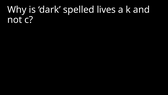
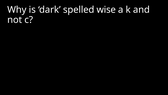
lives: lives -> wise
